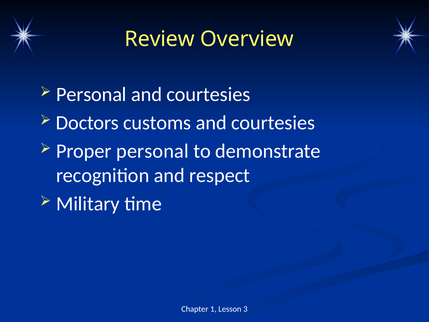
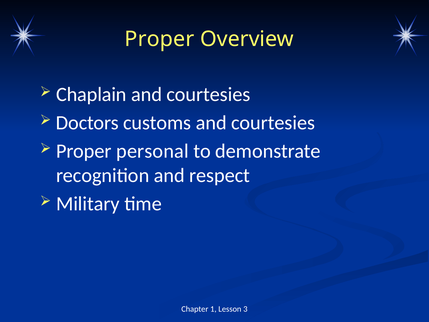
Review at (160, 39): Review -> Proper
Personal at (91, 94): Personal -> Chaplain
